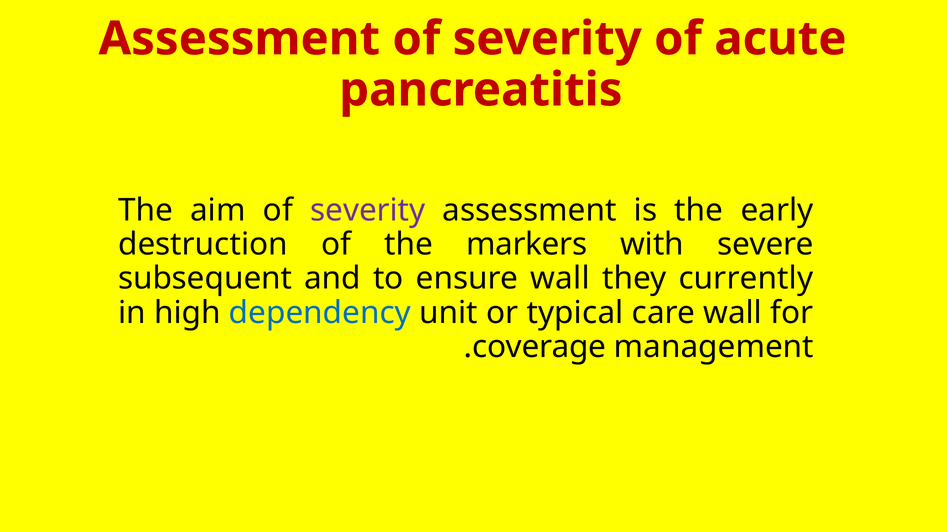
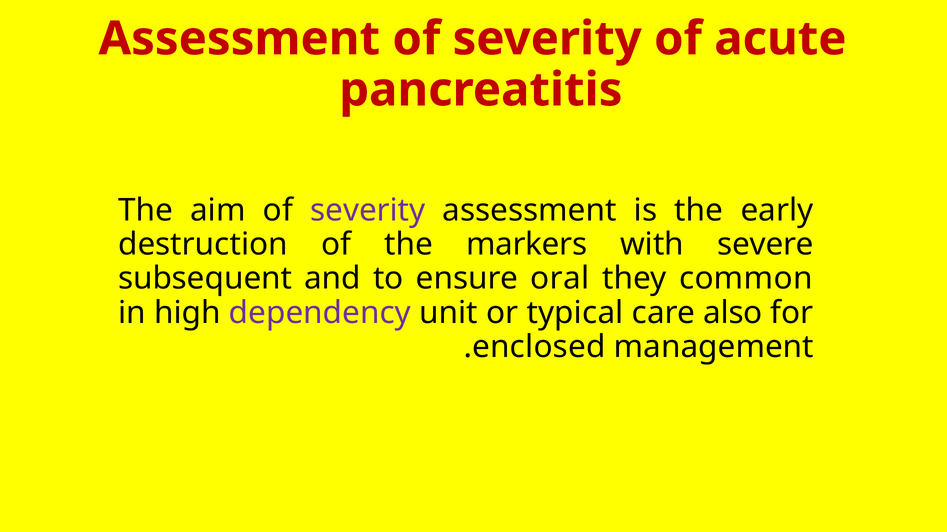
ensure wall: wall -> oral
currently: currently -> common
dependency colour: blue -> purple
care wall: wall -> also
coverage: coverage -> enclosed
